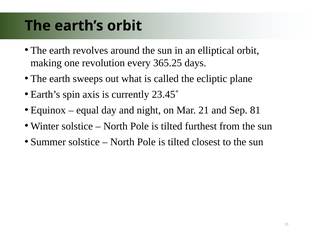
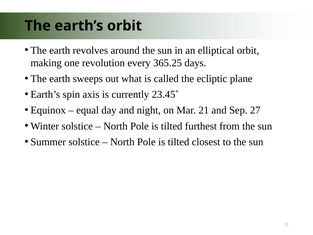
81: 81 -> 27
